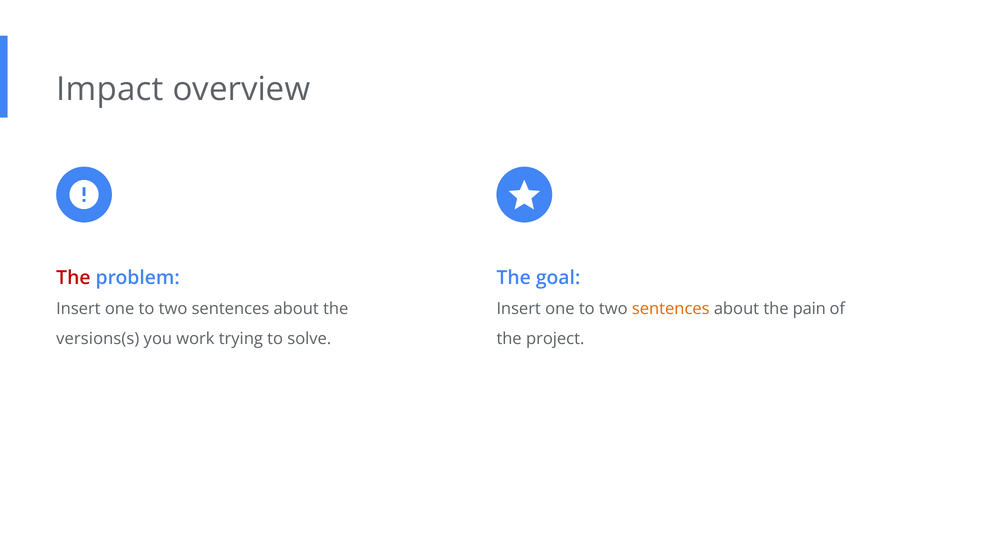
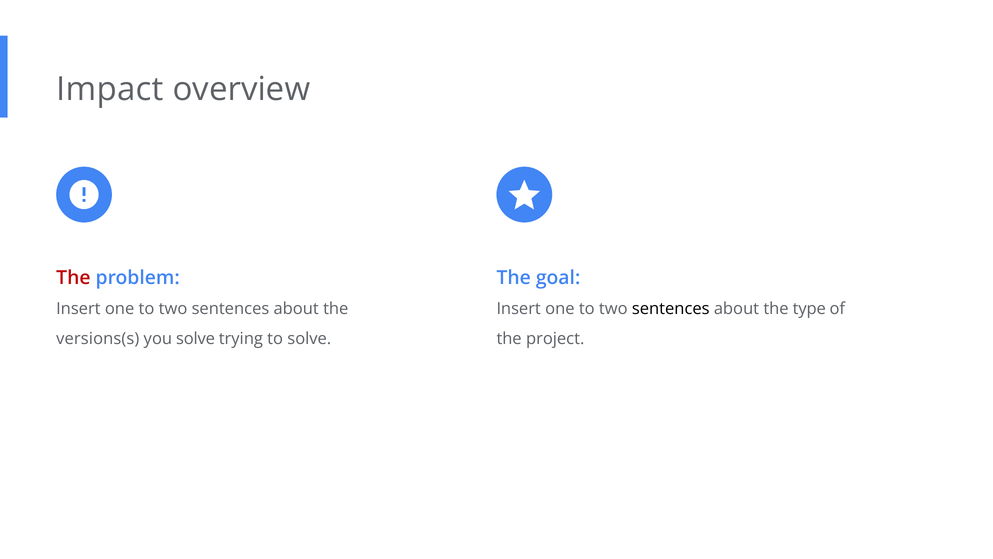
sentences at (671, 309) colour: orange -> black
pain: pain -> type
you work: work -> solve
